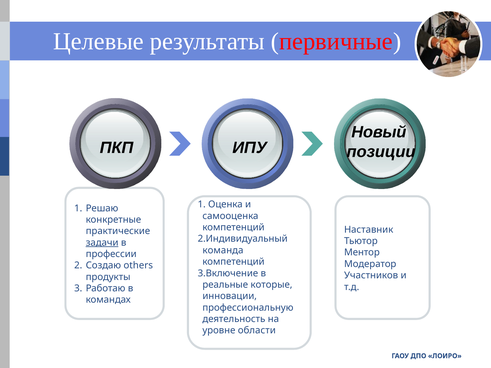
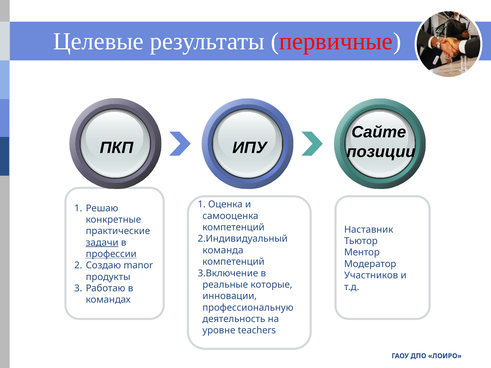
Новый: Новый -> Сайте
профессии underline: none -> present
others: others -> manor
области: области -> teachers
